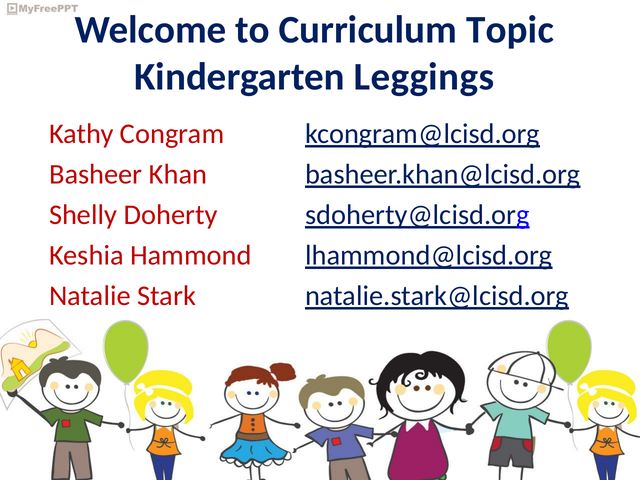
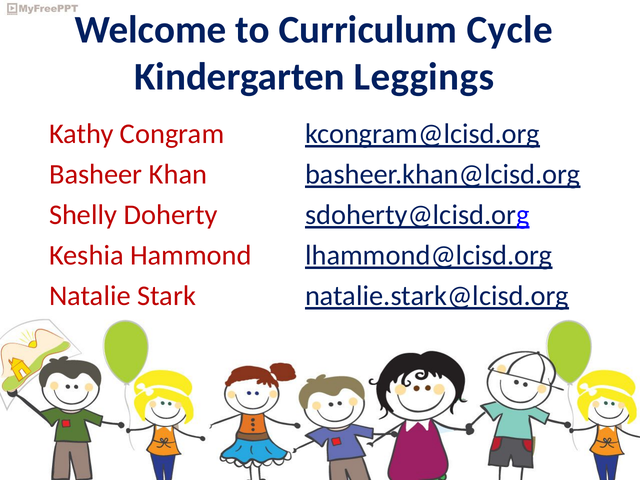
Topic: Topic -> Cycle
